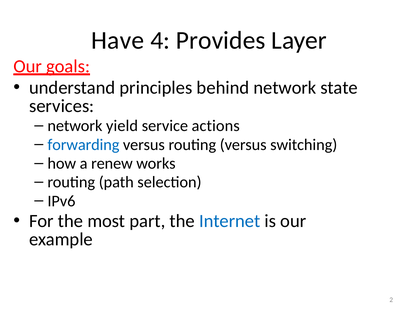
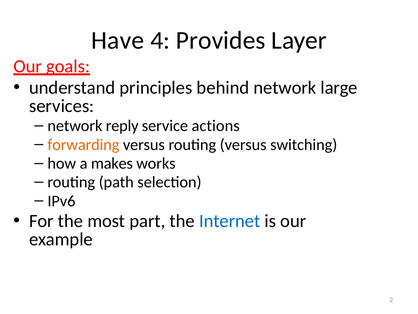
state: state -> large
yield: yield -> reply
forwarding colour: blue -> orange
renew: renew -> makes
